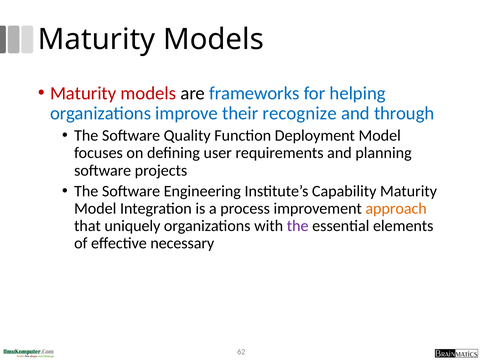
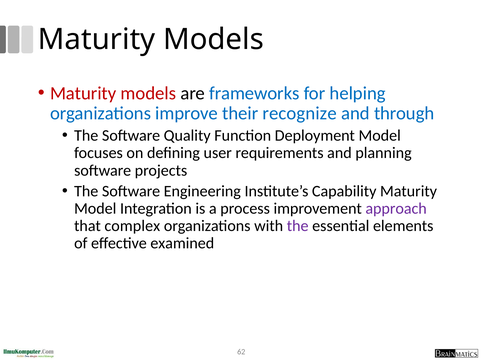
approach colour: orange -> purple
uniquely: uniquely -> complex
necessary: necessary -> examined
